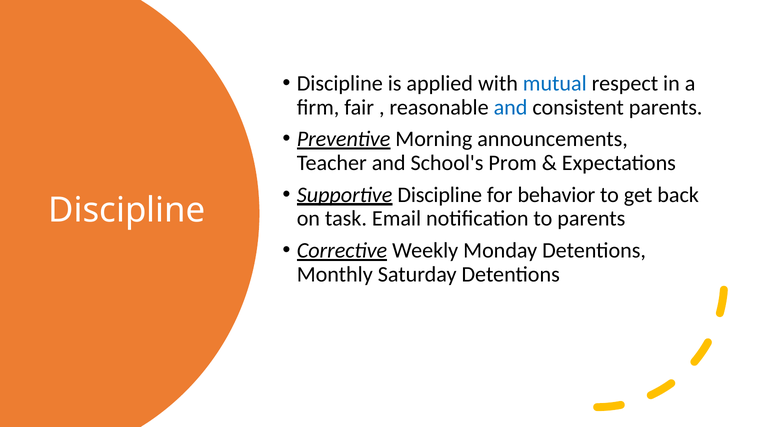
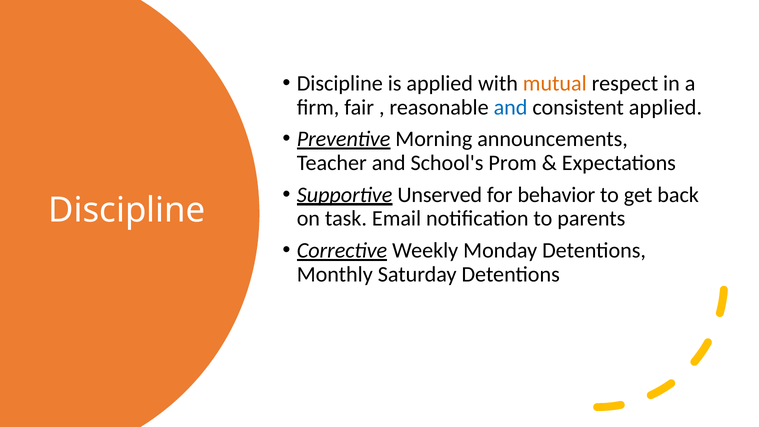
mutual colour: blue -> orange
consistent parents: parents -> applied
Supportive Discipline: Discipline -> Unserved
